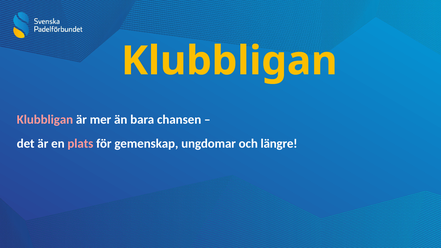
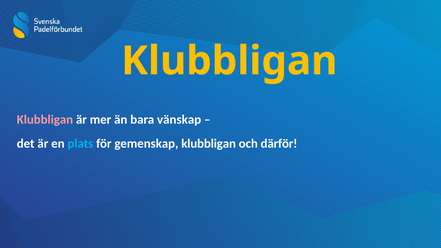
chansen: chansen -> vänskap
plats colour: pink -> light blue
gemenskap ungdomar: ungdomar -> klubbligan
längre: längre -> därför
